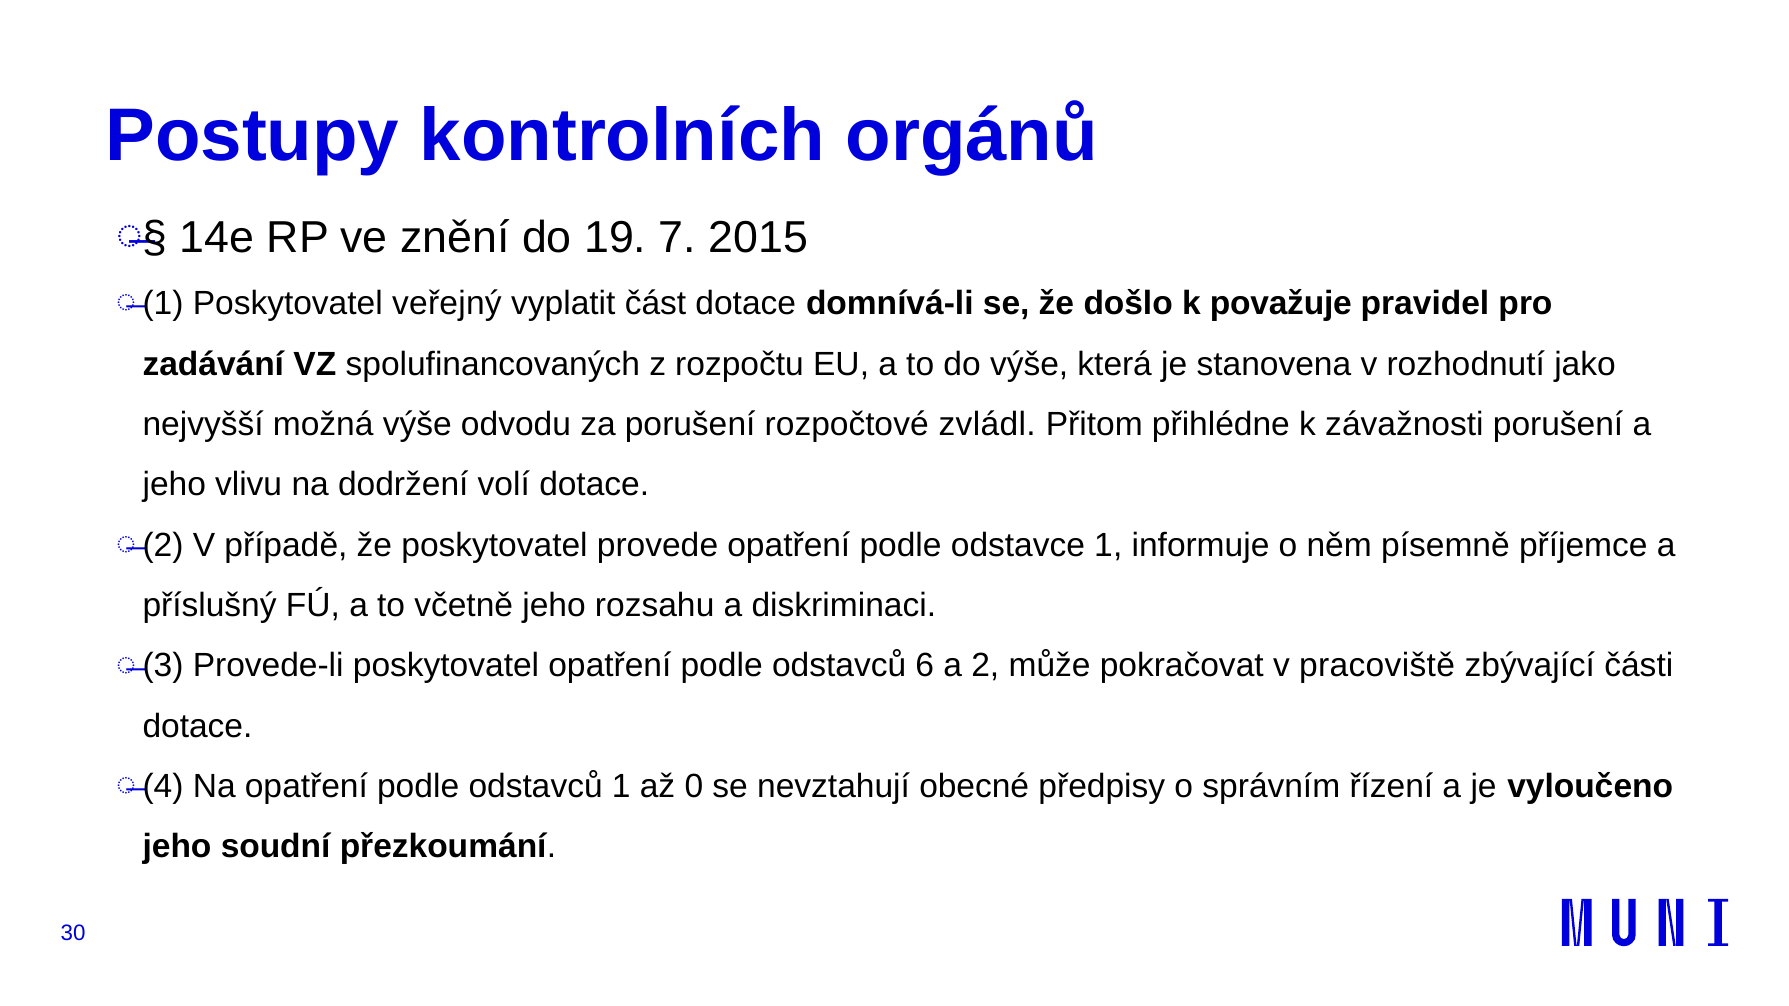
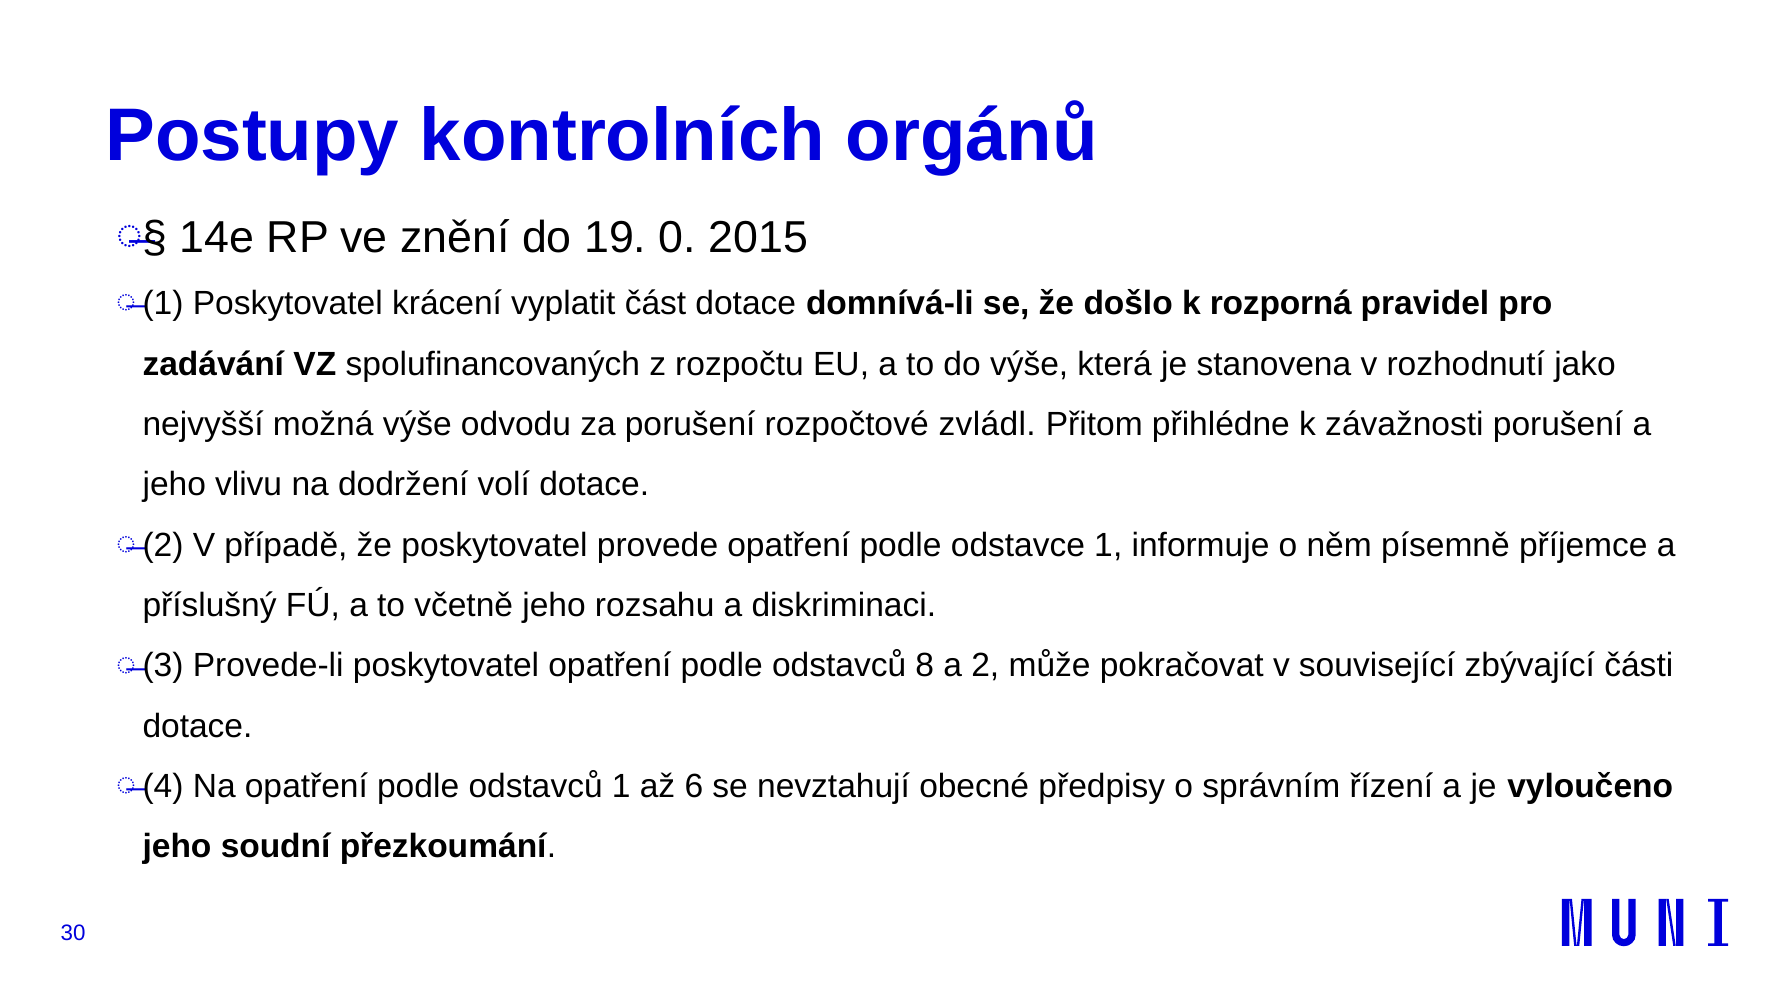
7: 7 -> 0
veřejný: veřejný -> krácení
považuje: považuje -> rozporná
6: 6 -> 8
pracoviště: pracoviště -> související
0: 0 -> 6
